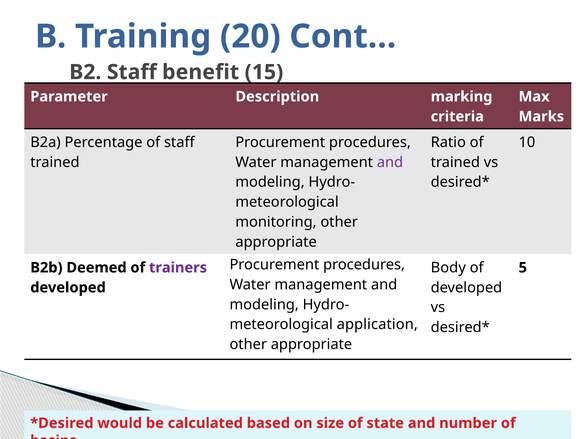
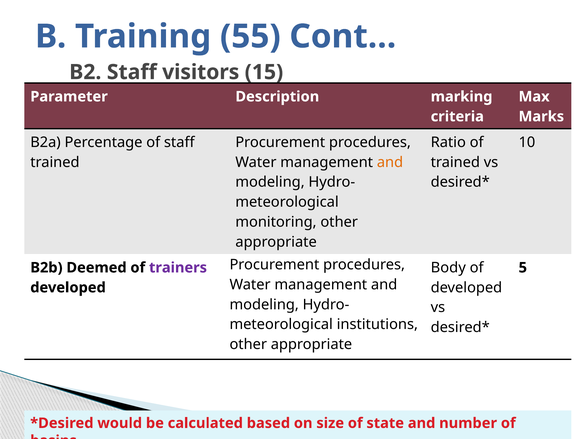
20: 20 -> 55
benefit: benefit -> visitors
and at (390, 162) colour: purple -> orange
application: application -> institutions
